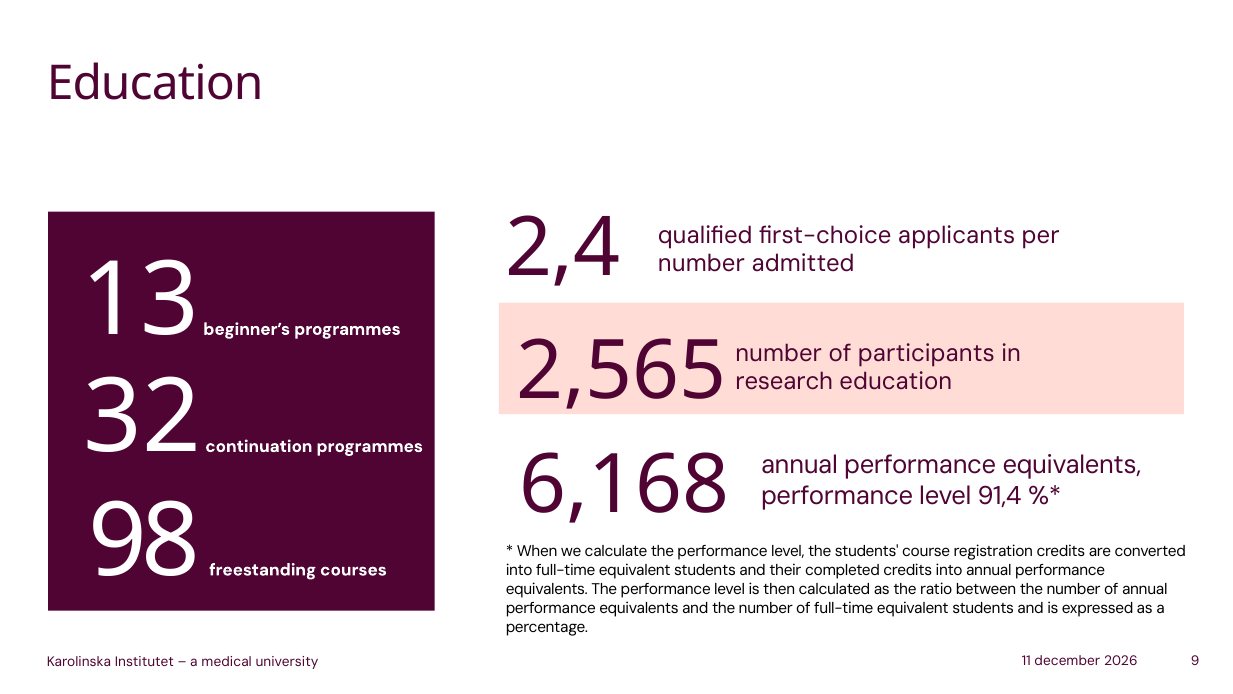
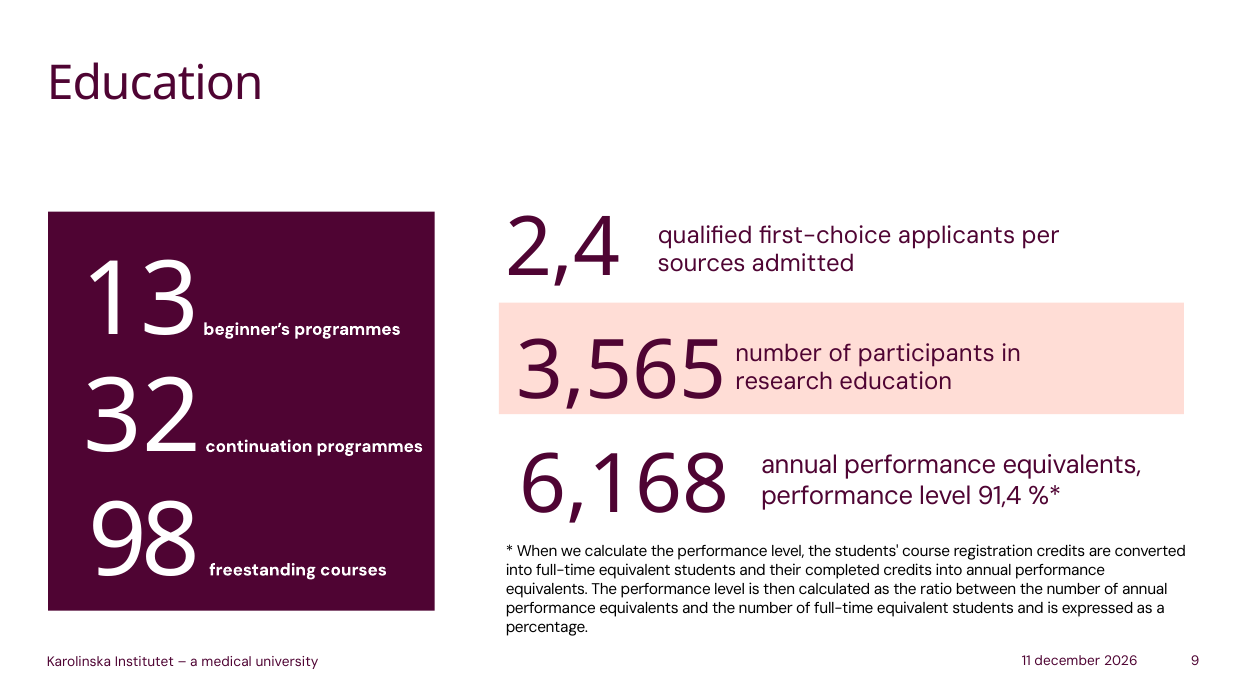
number at (701, 264): number -> sources
2,565: 2,565 -> 3,565
